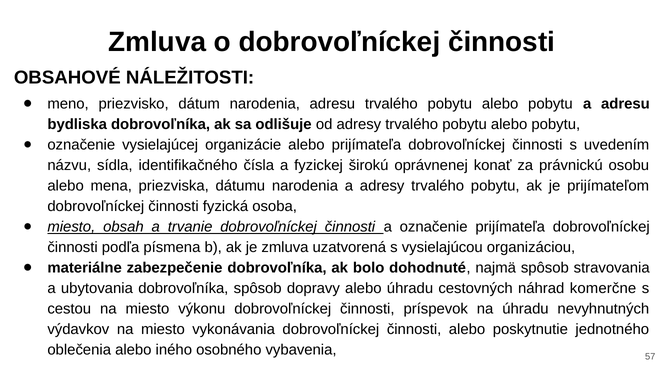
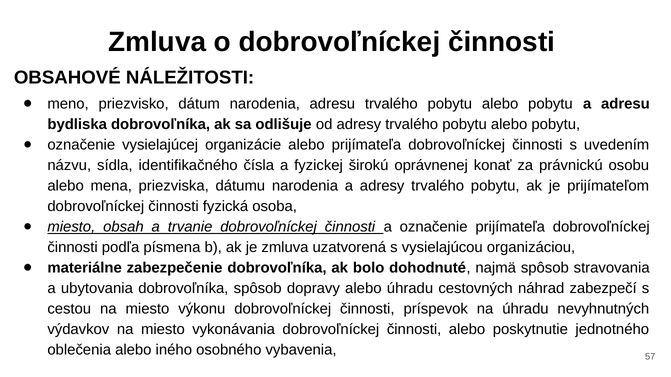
komerčne: komerčne -> zabezpečí
